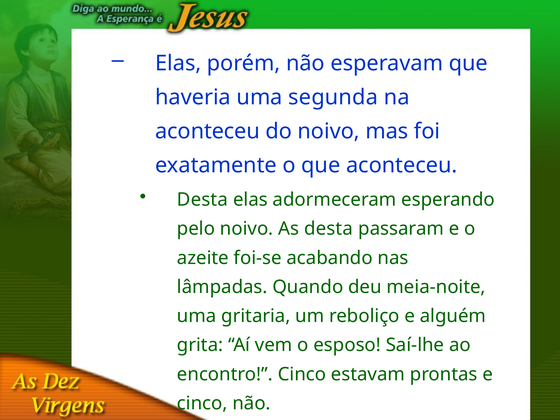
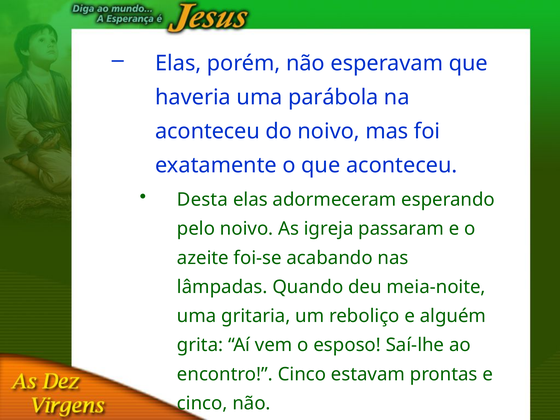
segunda: segunda -> parábola
As desta: desta -> igreja
